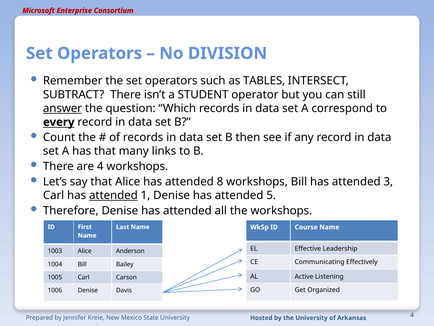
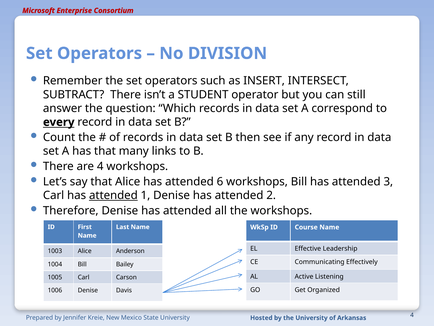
TABLES: TABLES -> INSERT
answer underline: present -> none
8: 8 -> 6
5: 5 -> 2
